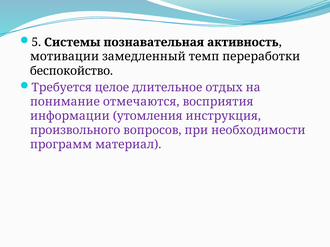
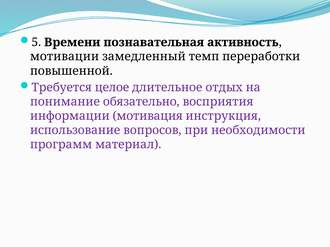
Системы: Системы -> Времени
беспокойство: беспокойство -> повышенной
отмечаются: отмечаются -> обязательно
утомления: утомления -> мотивация
произвольного: произвольного -> использование
